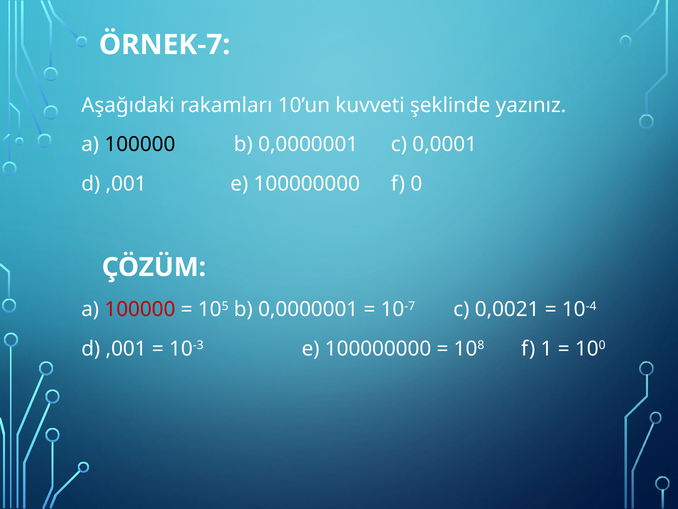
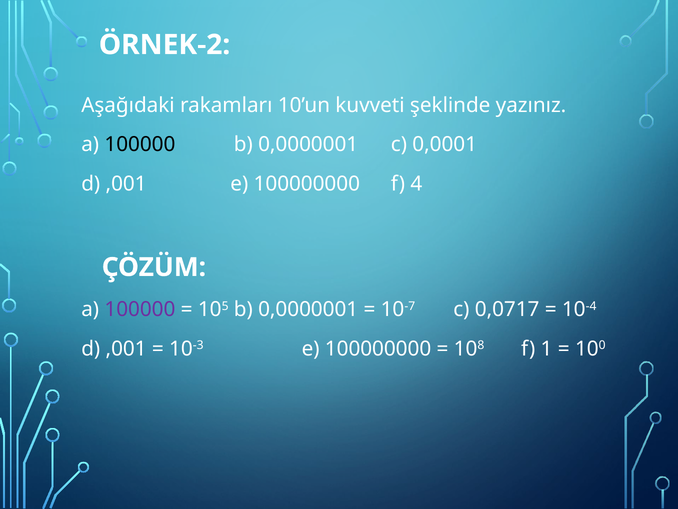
ÖRNEK-7: ÖRNEK-7 -> ÖRNEK-2
0: 0 -> 4
100000 at (140, 309) colour: red -> purple
0,0021: 0,0021 -> 0,0717
